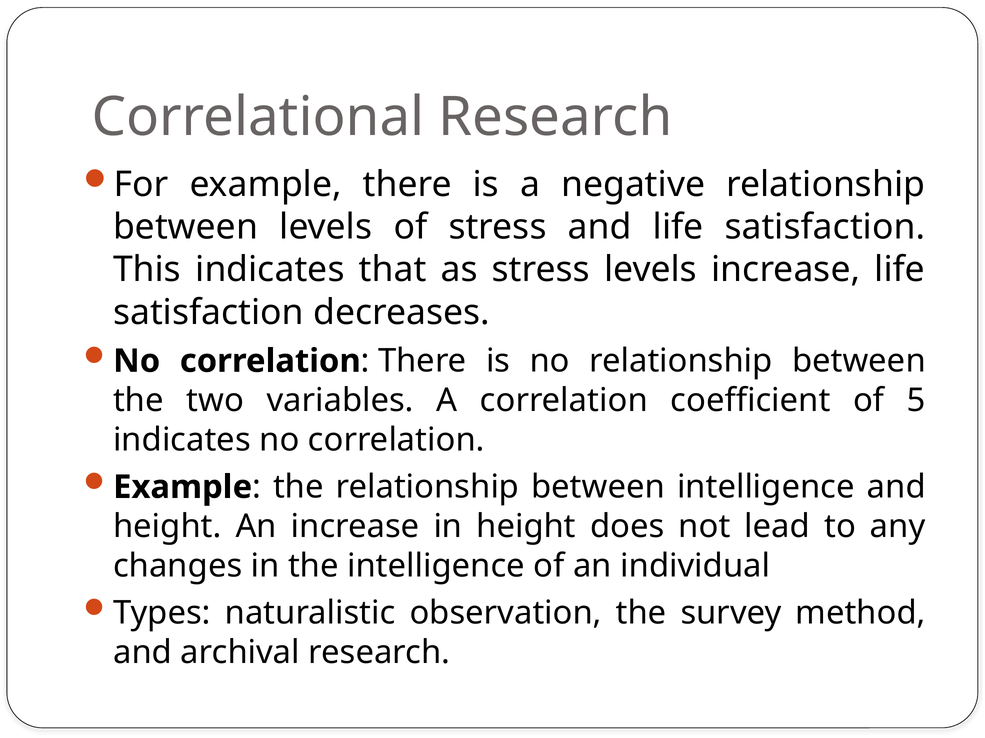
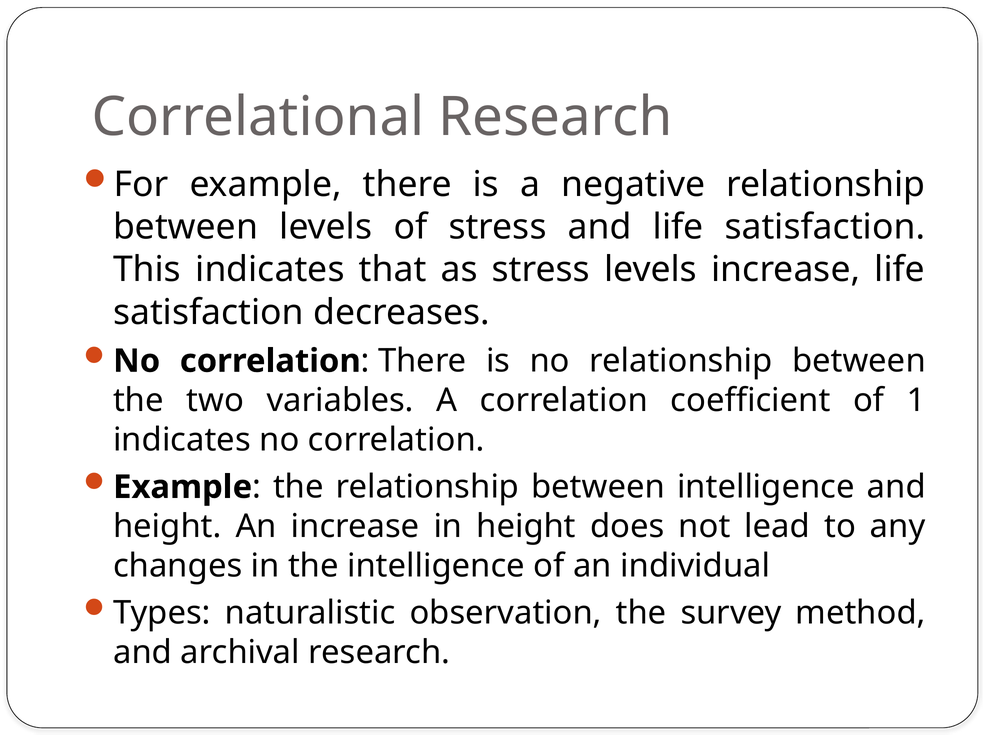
5: 5 -> 1
